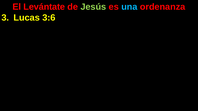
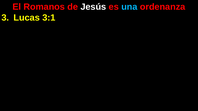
Levántate: Levántate -> Romanos
Jesús colour: light green -> white
3:6: 3:6 -> 3:1
